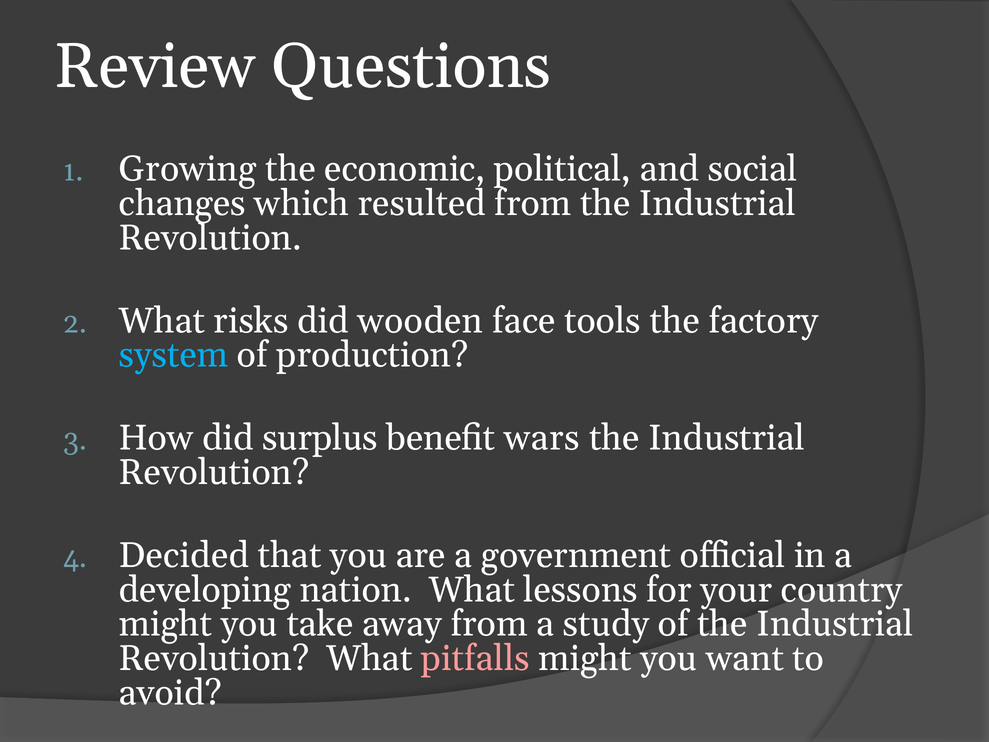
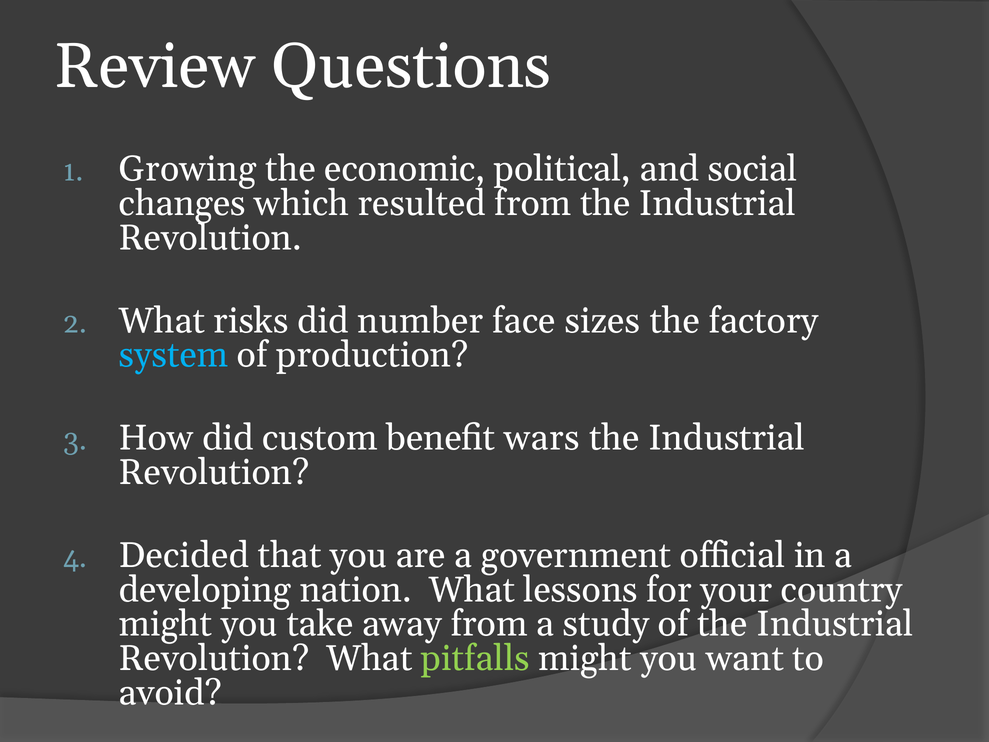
wooden: wooden -> number
tools: tools -> sizes
surplus: surplus -> custom
pitfalls colour: pink -> light green
